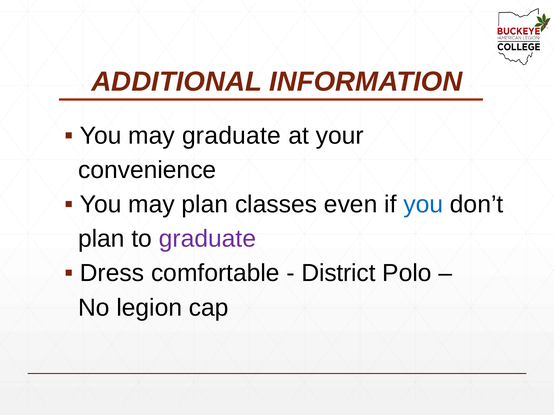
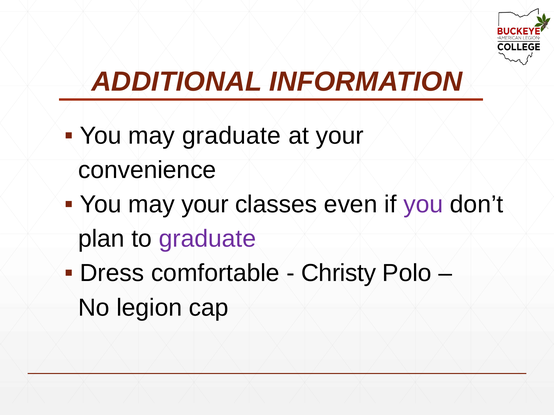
may plan: plan -> your
you at (423, 205) colour: blue -> purple
District: District -> Christy
